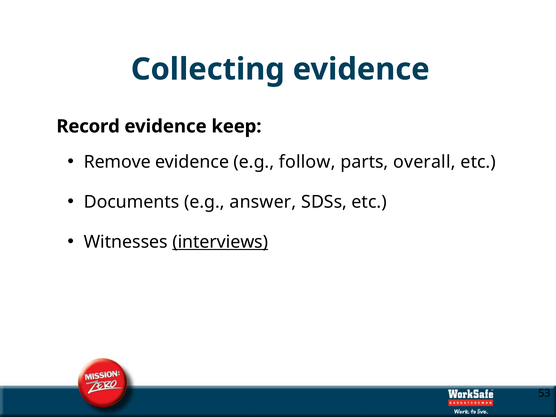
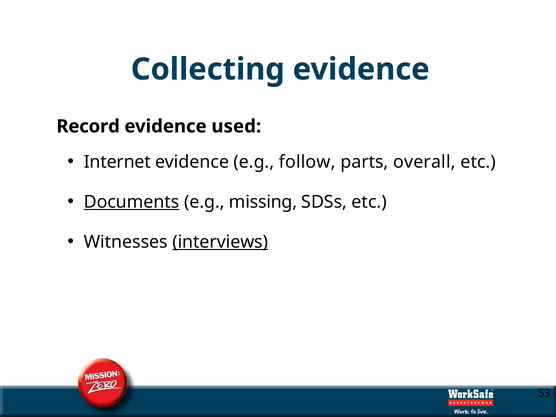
keep: keep -> used
Remove: Remove -> Internet
Documents underline: none -> present
answer: answer -> missing
